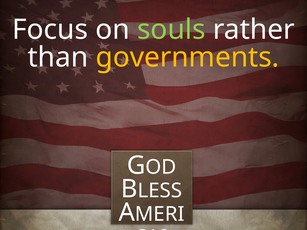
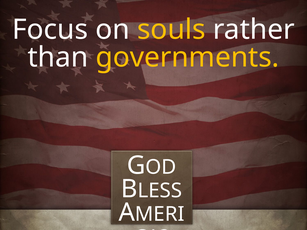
souls colour: light green -> yellow
